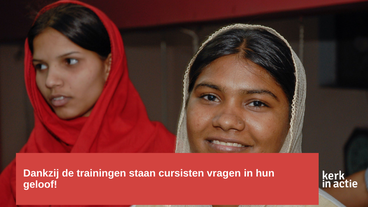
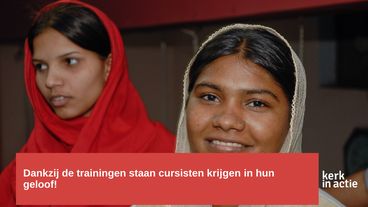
vragen: vragen -> krijgen
